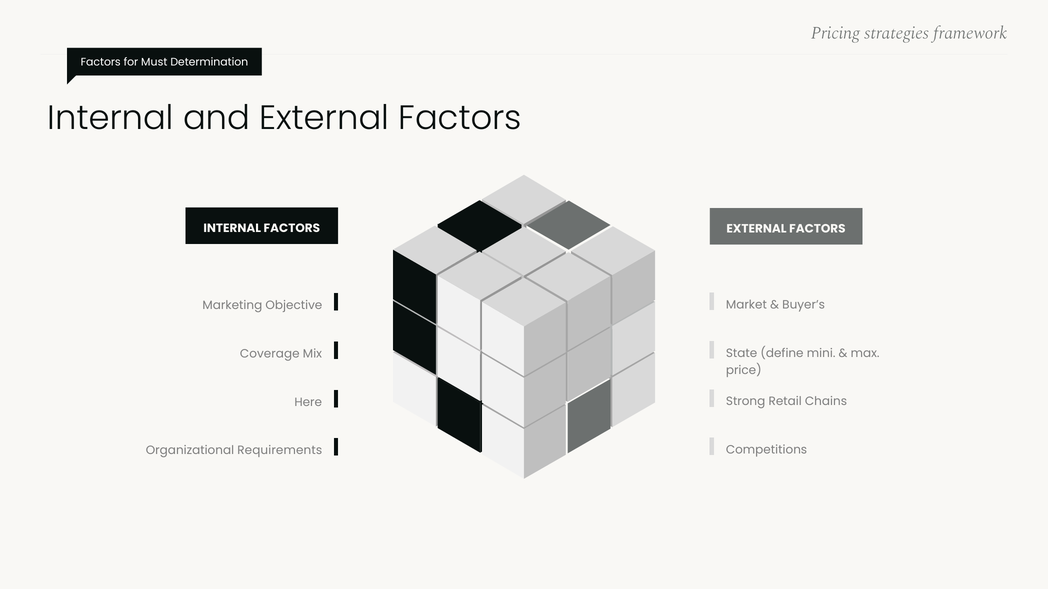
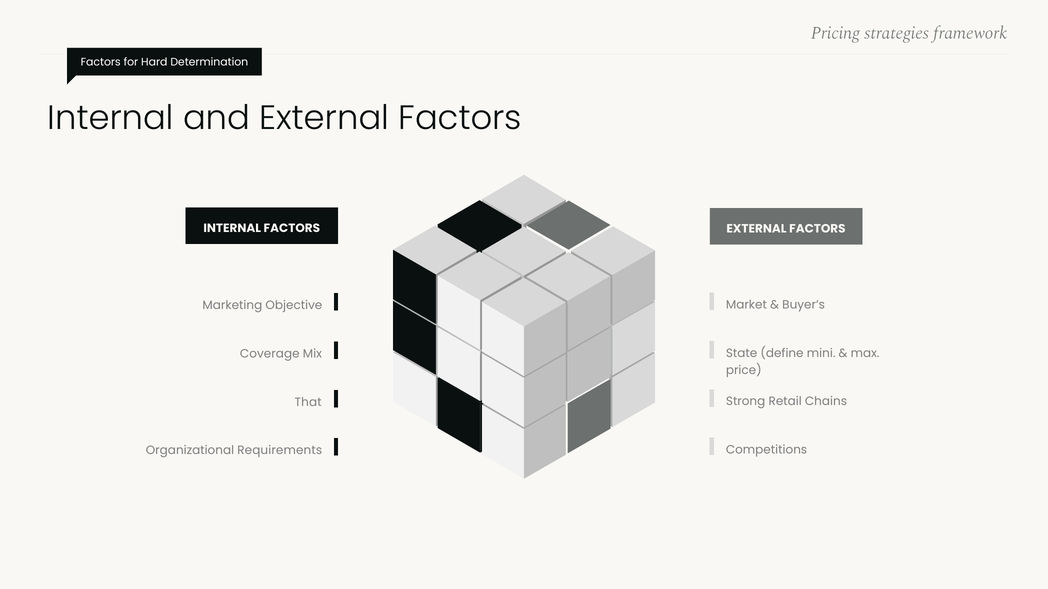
Must: Must -> Hard
Here: Here -> That
